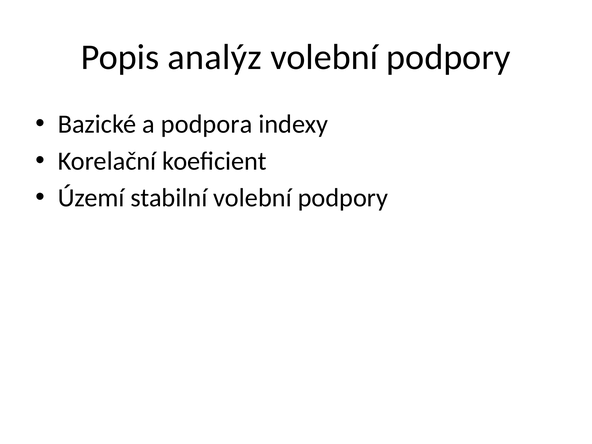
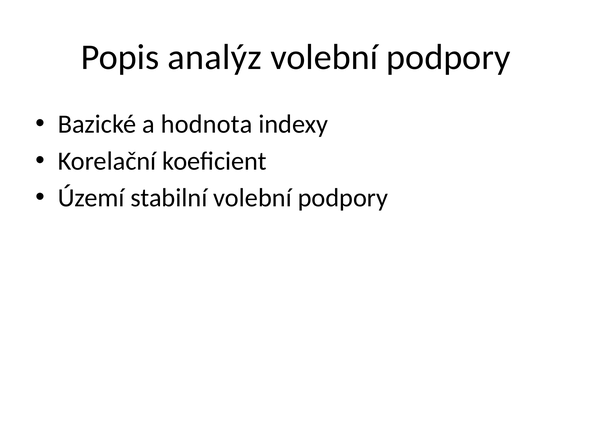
podpora: podpora -> hodnota
